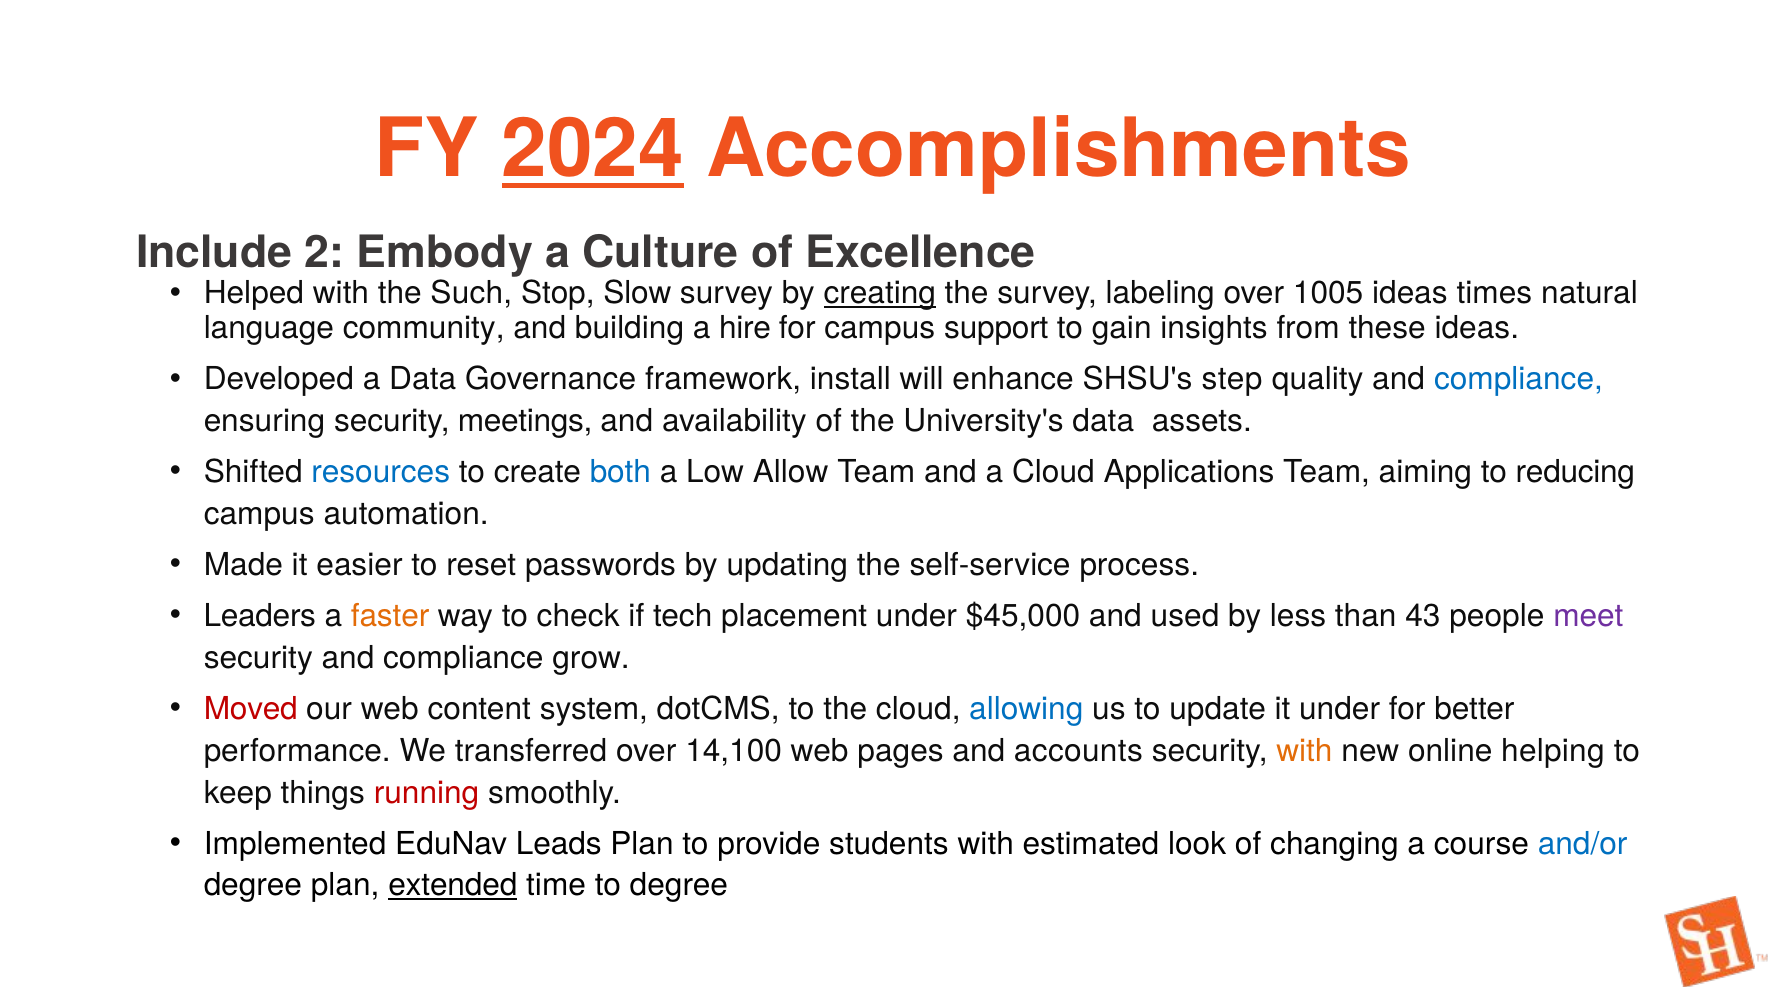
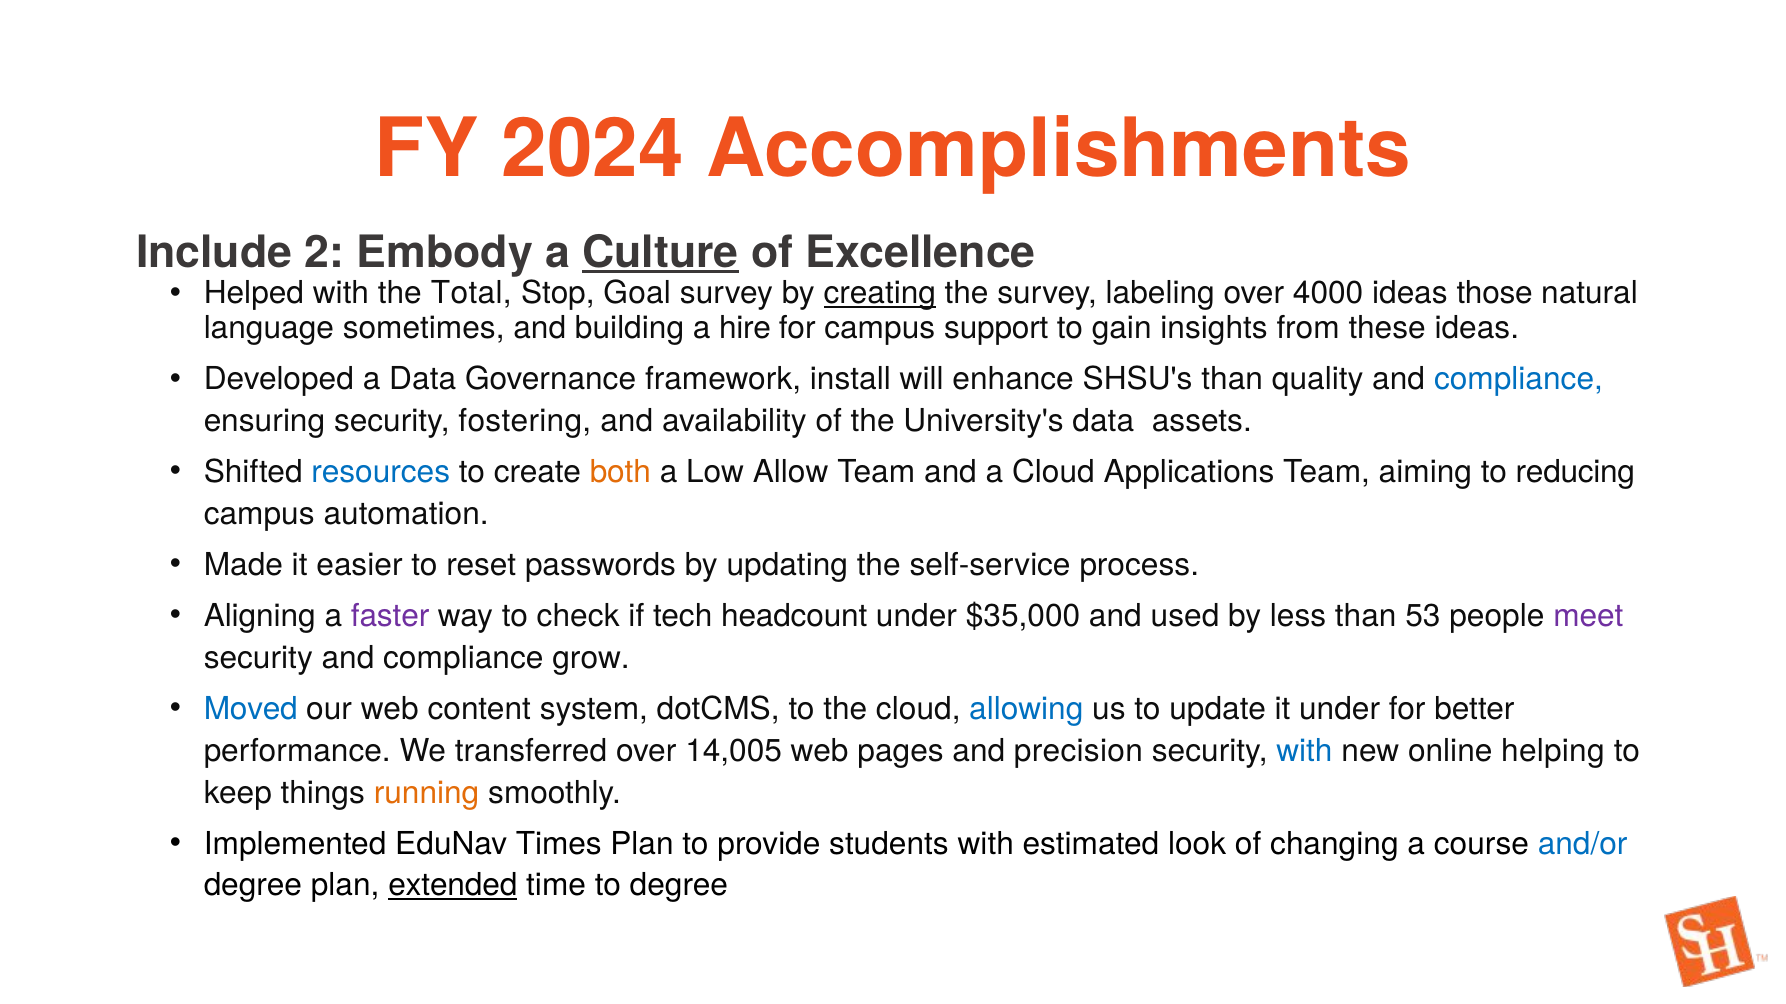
2024 underline: present -> none
Culture underline: none -> present
Such: Such -> Total
Slow: Slow -> Goal
1005: 1005 -> 4000
times: times -> those
community: community -> sometimes
SHSU's step: step -> than
meetings: meetings -> fostering
both colour: blue -> orange
Leaders: Leaders -> Aligning
faster colour: orange -> purple
placement: placement -> headcount
$45,000: $45,000 -> $35,000
43: 43 -> 53
Moved colour: red -> blue
14,100: 14,100 -> 14,005
accounts: accounts -> precision
with at (1304, 751) colour: orange -> blue
running colour: red -> orange
Leads: Leads -> Times
